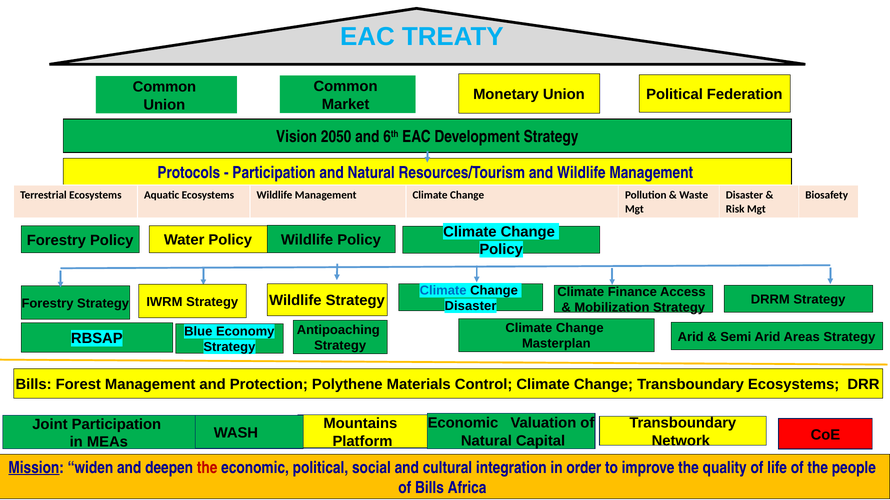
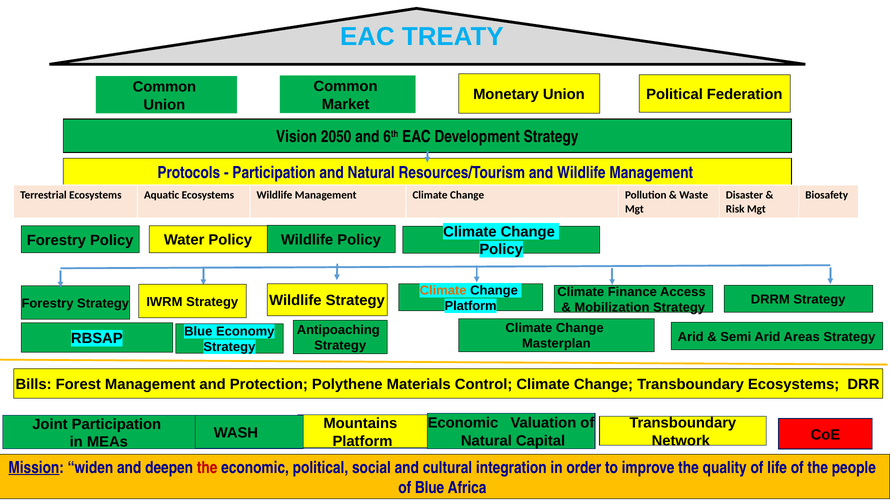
Climate at (443, 291) colour: blue -> orange
Disaster at (471, 306): Disaster -> Platform
of Bills: Bills -> Blue
